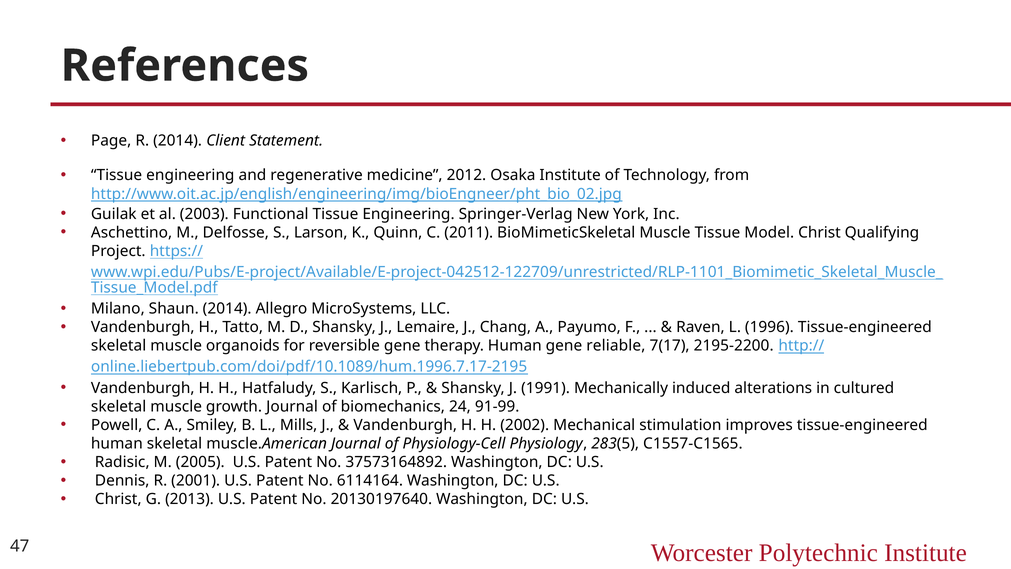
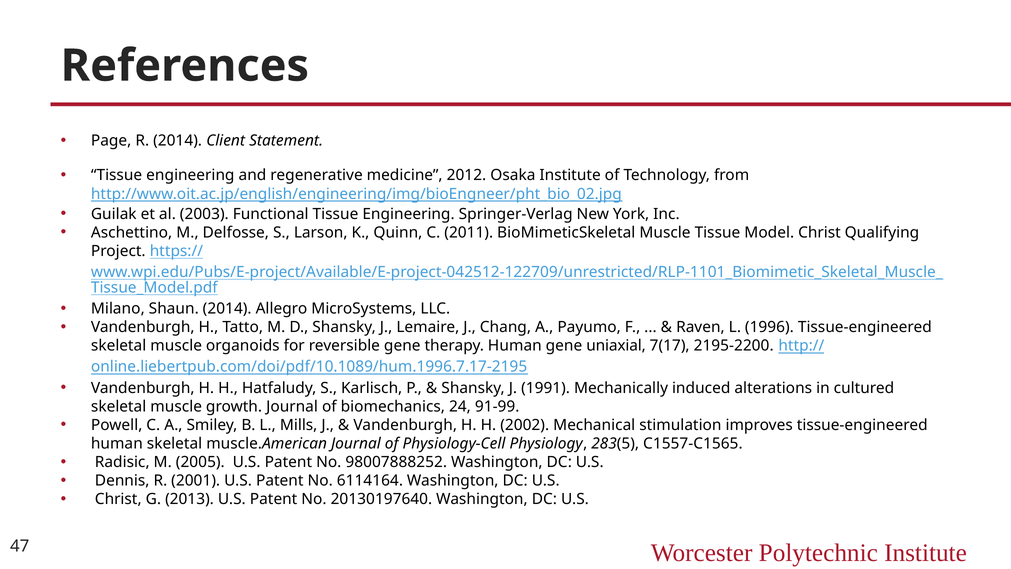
reliable: reliable -> uniaxial
37573164892: 37573164892 -> 98007888252
